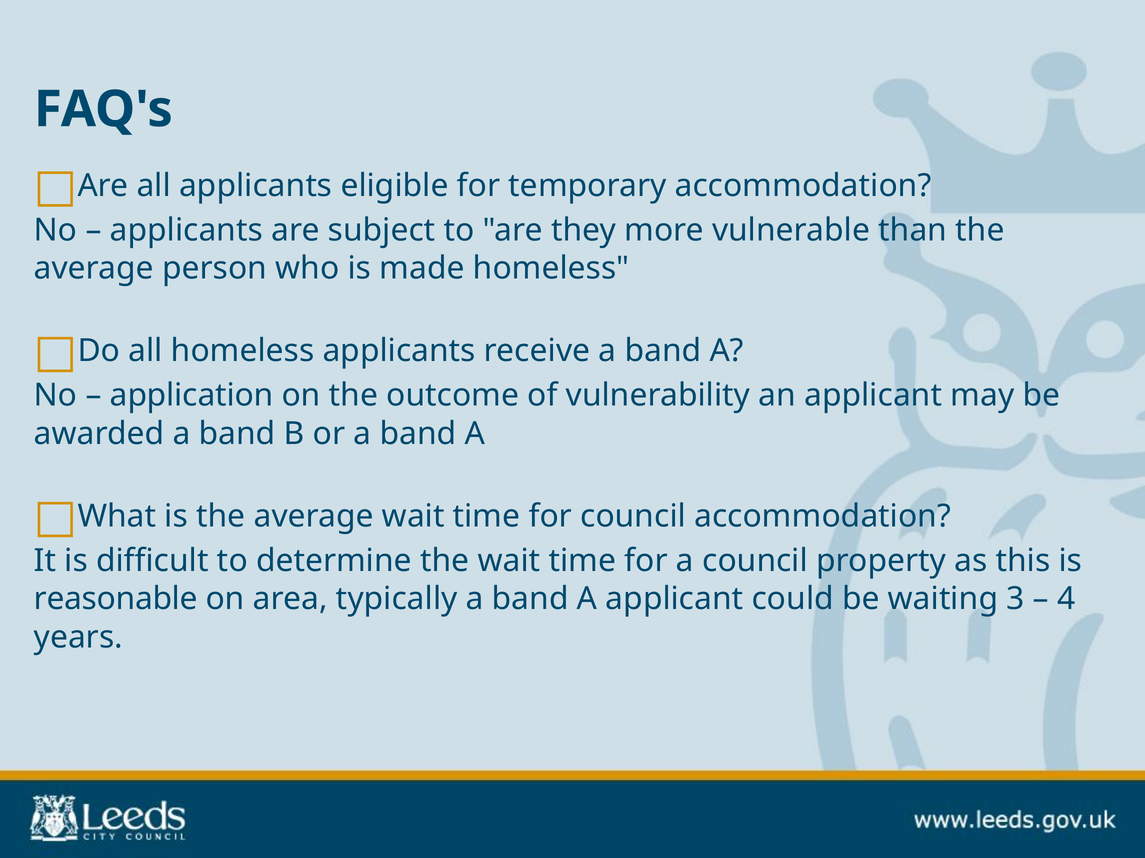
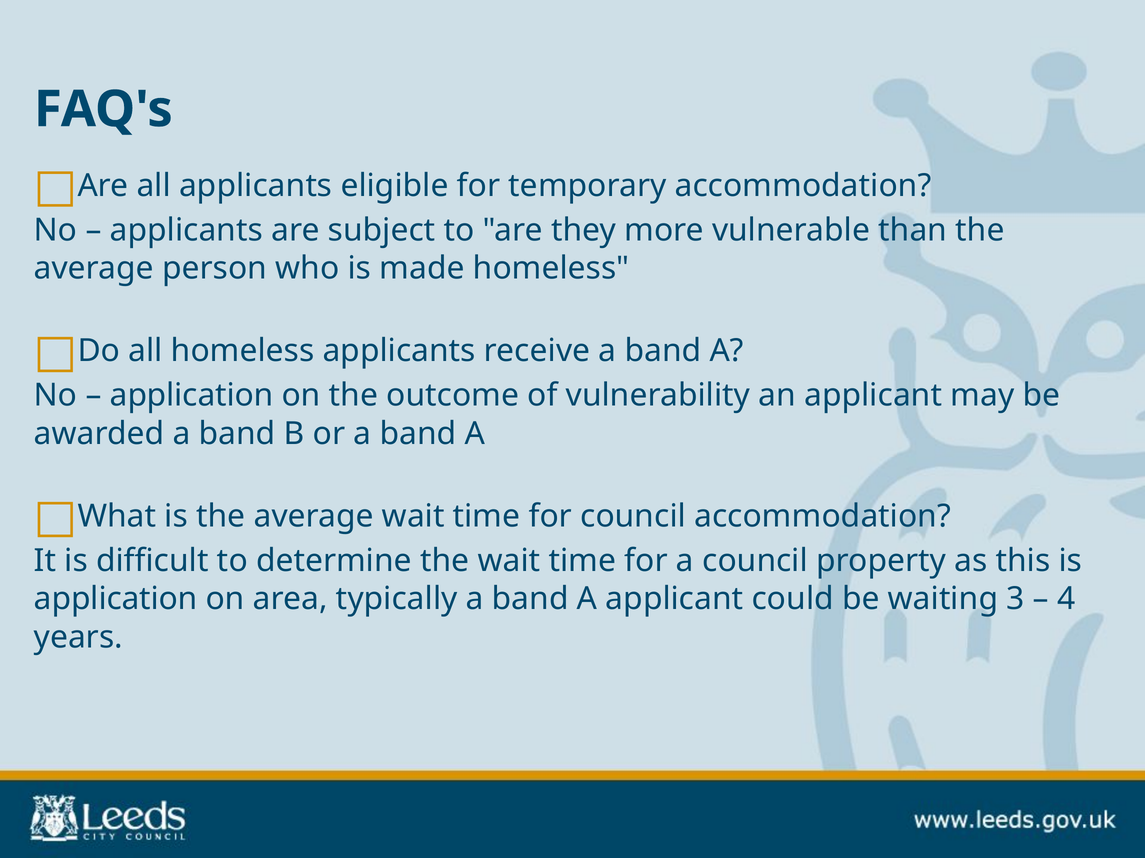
reasonable at (116, 599): reasonable -> application
